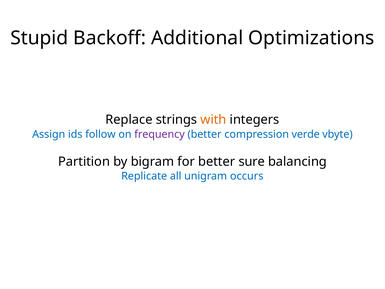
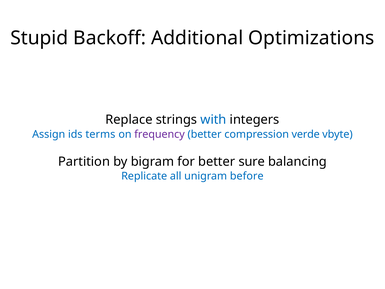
with colour: orange -> blue
follow: follow -> terms
occurs: occurs -> before
